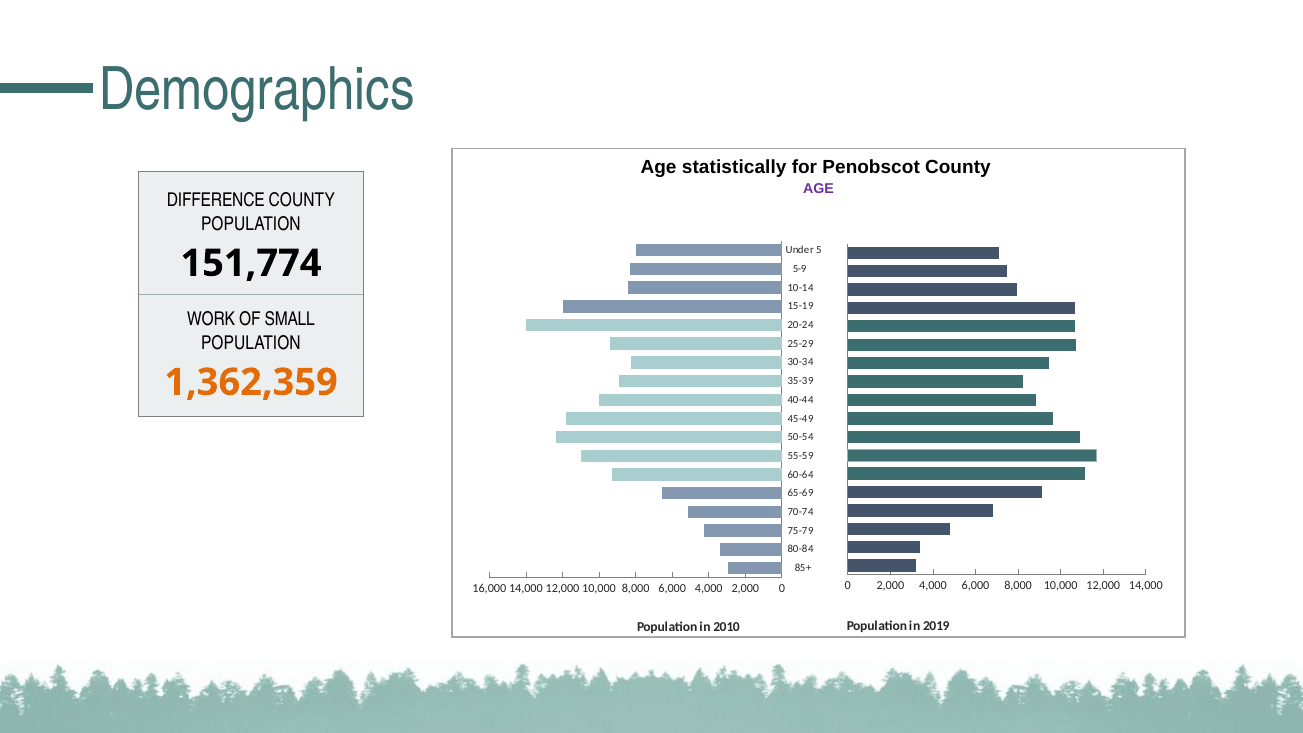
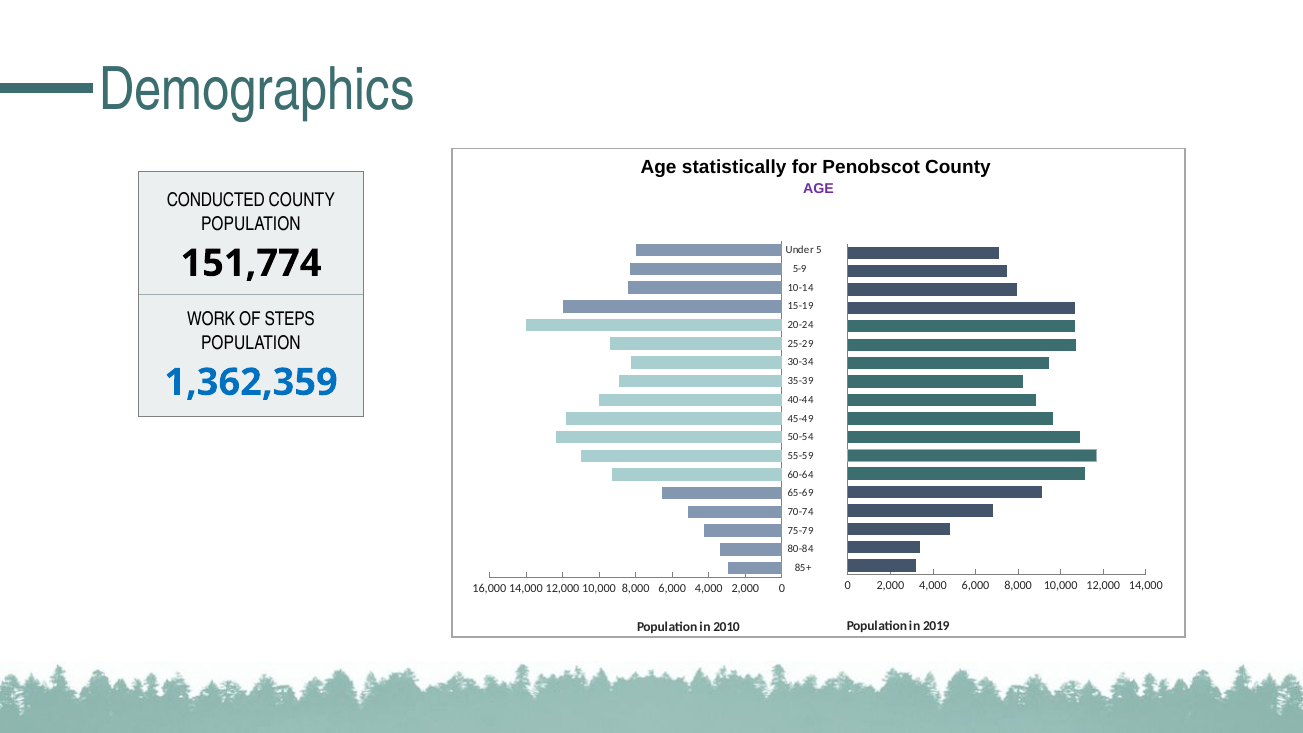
DIFFERENCE: DIFFERENCE -> CONDUCTED
SMALL: SMALL -> STEPS
1,362,359 colour: orange -> blue
